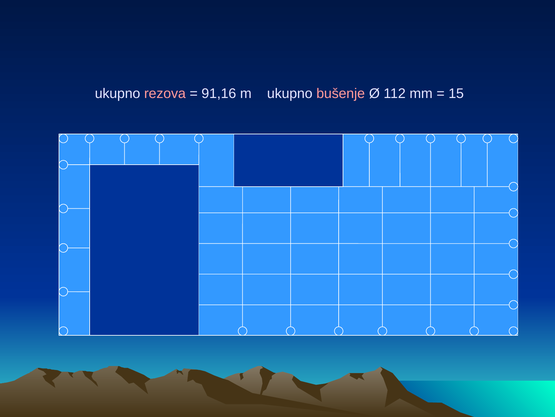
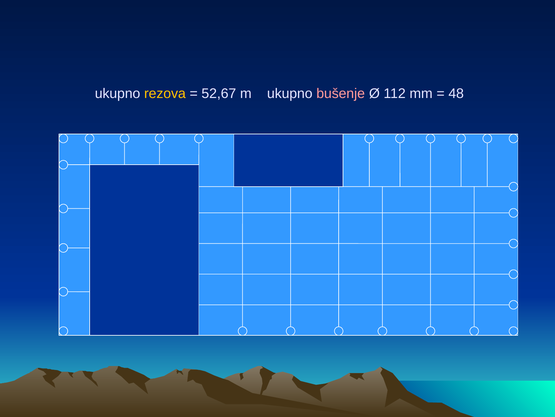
rezova colour: pink -> yellow
91,16: 91,16 -> 52,67
15: 15 -> 48
